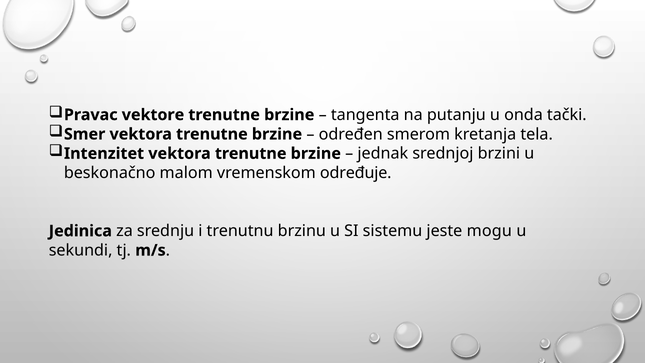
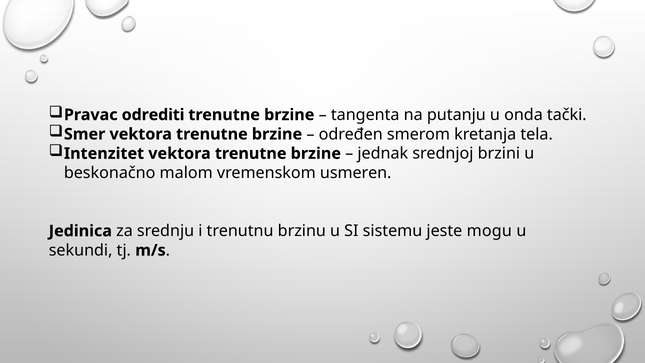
vektore: vektore -> odrediti
određuje: određuje -> usmeren
